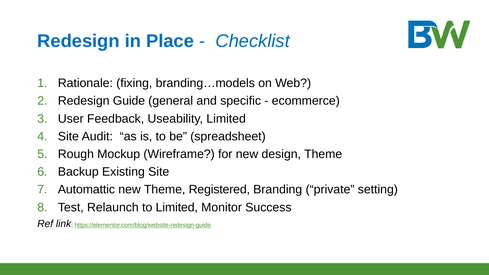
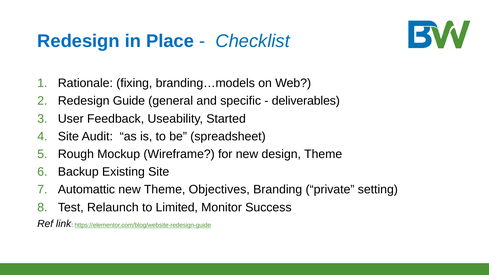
ecommerce: ecommerce -> deliverables
Useability Limited: Limited -> Started
Registered: Registered -> Objectives
